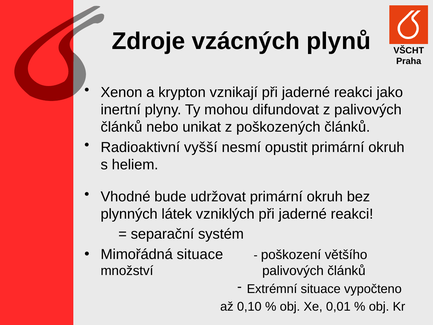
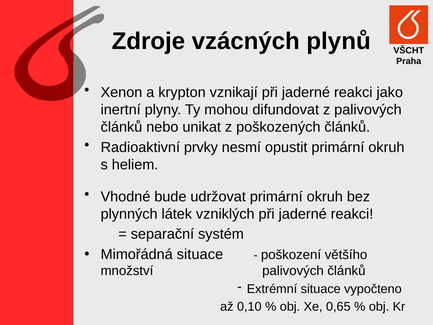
vyšší: vyšší -> prvky
0,01: 0,01 -> 0,65
